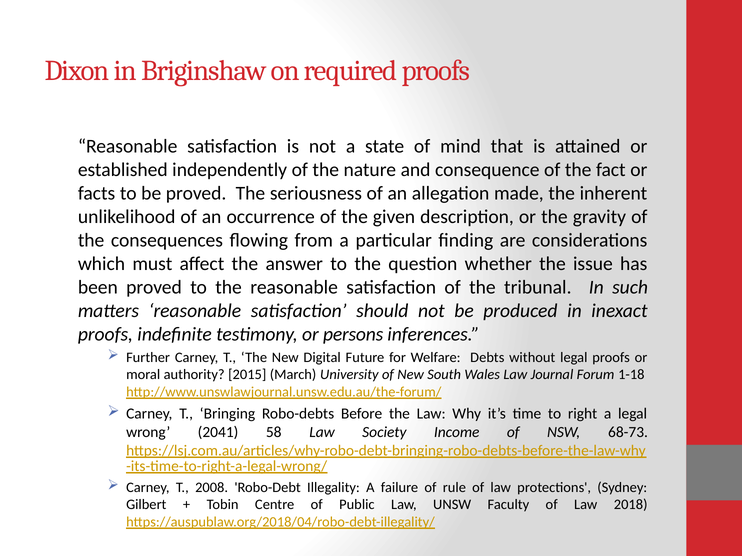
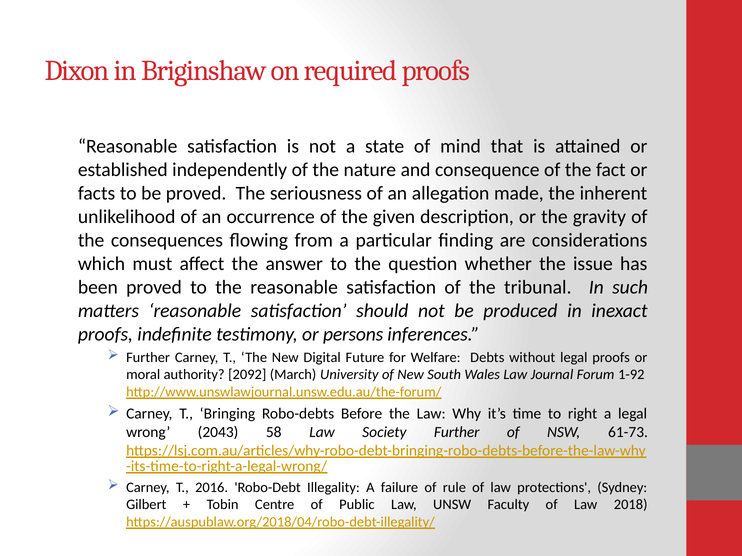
2015: 2015 -> 2092
1-18: 1-18 -> 1-92
2041: 2041 -> 2043
Society Income: Income -> Further
68-73: 68-73 -> 61-73
2008: 2008 -> 2016
